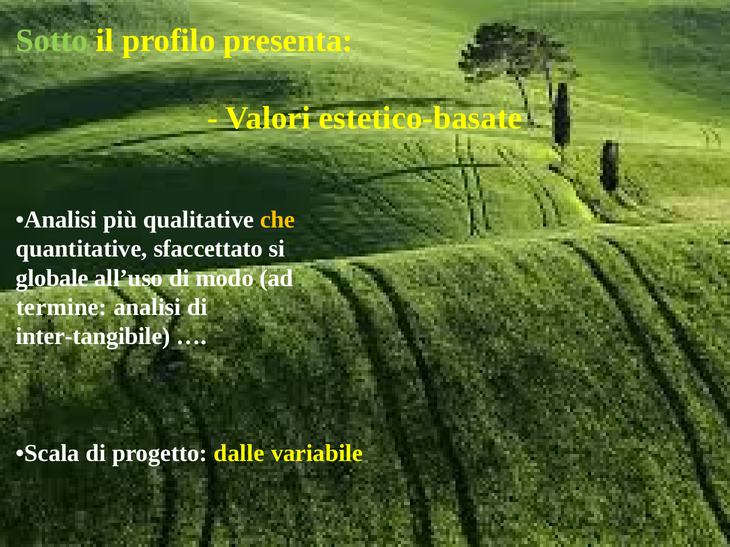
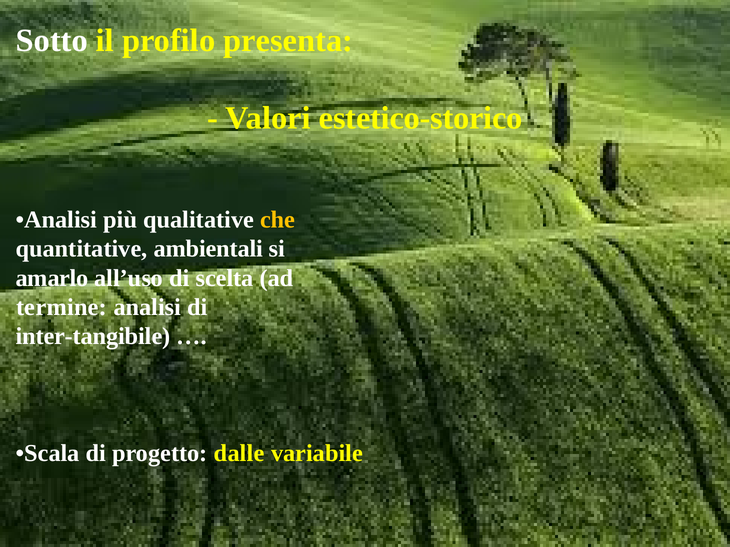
Sotto colour: light green -> white
estetico-basate: estetico-basate -> estetico-storico
sfaccettato: sfaccettato -> ambientali
globale: globale -> amarlo
modo: modo -> scelta
